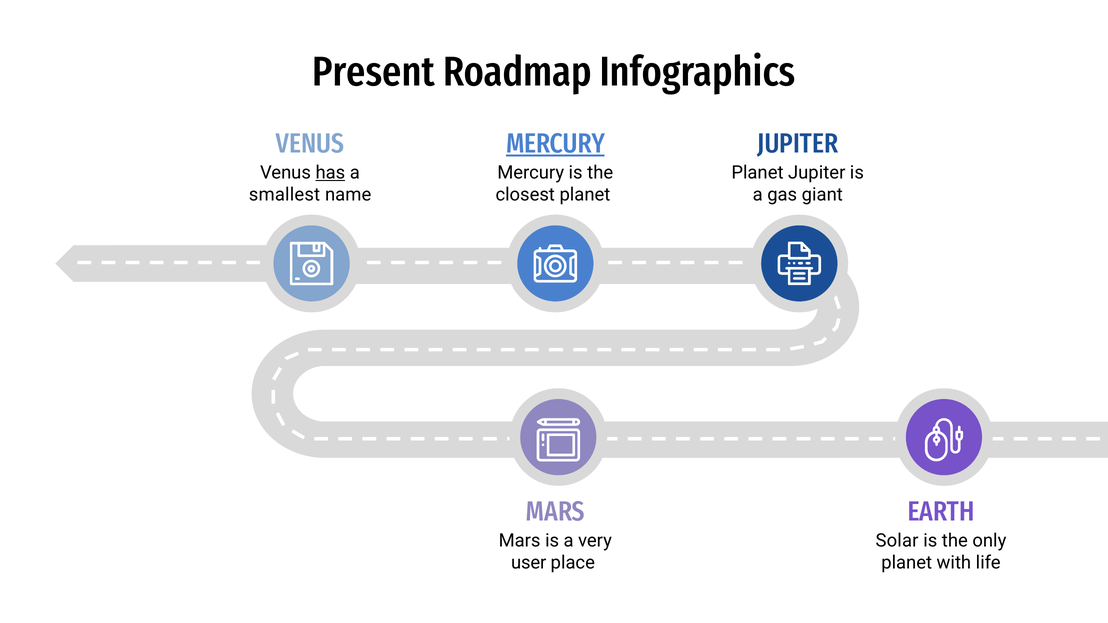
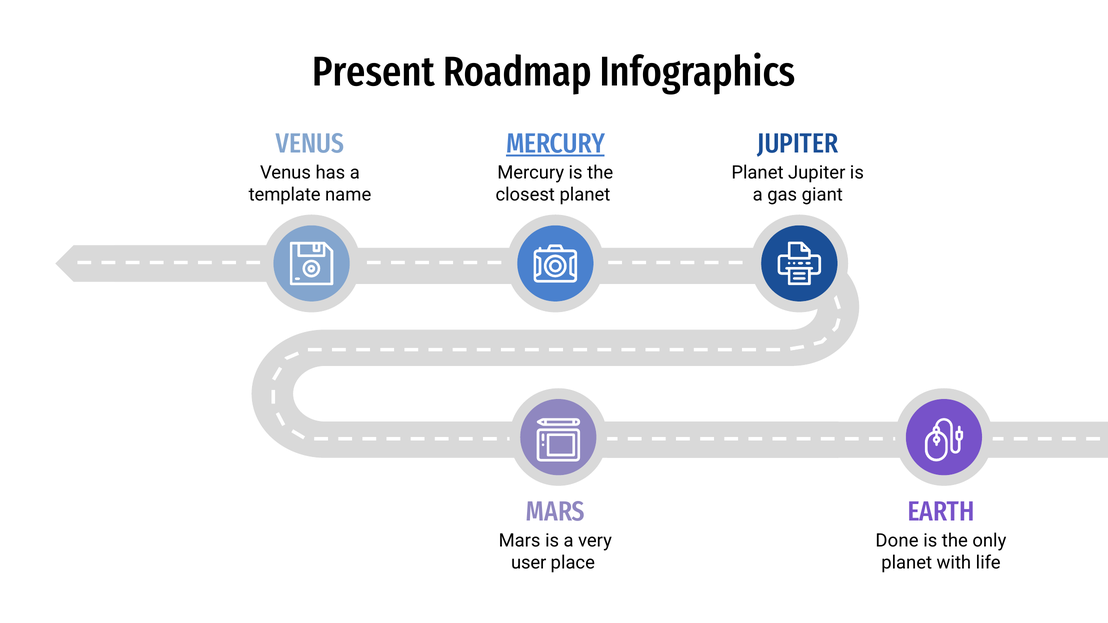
has underline: present -> none
smallest: smallest -> template
Solar: Solar -> Done
